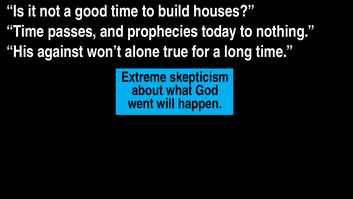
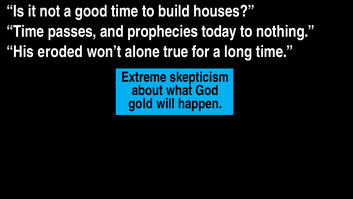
against: against -> eroded
went: went -> gold
